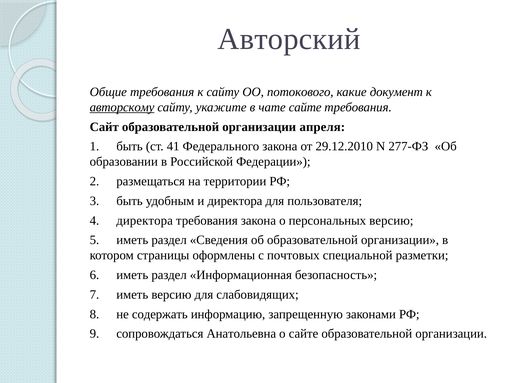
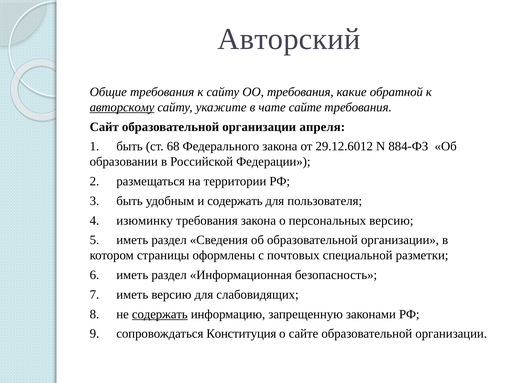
ОО потокового: потокового -> требования
документ: документ -> обратной
41: 41 -> 68
29.12.2010: 29.12.2010 -> 29.12.6012
277-ФЗ: 277-ФЗ -> 884-ФЗ
и директора: директора -> содержать
4 директора: директора -> изюминку
содержать at (160, 314) underline: none -> present
Анатольевна: Анатольевна -> Конституция
